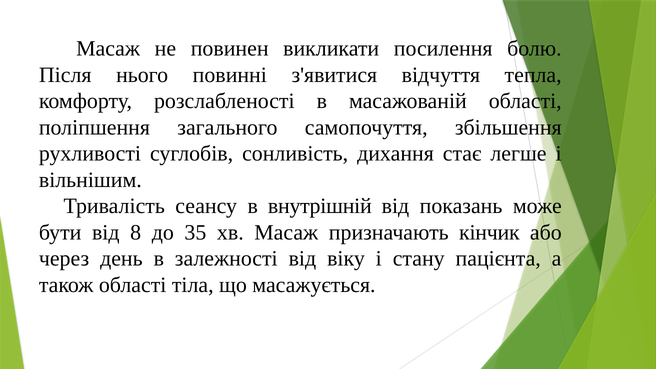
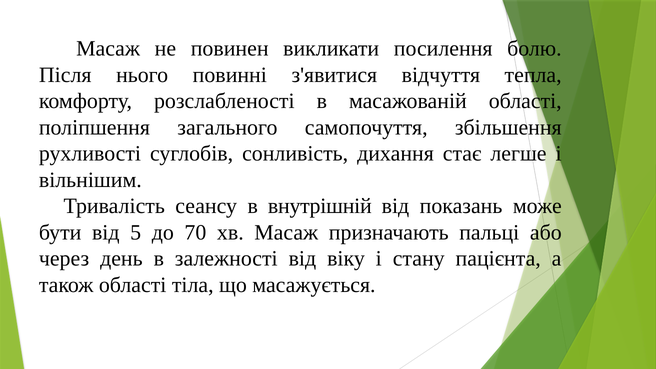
8: 8 -> 5
35: 35 -> 70
кінчик: кінчик -> пальці
